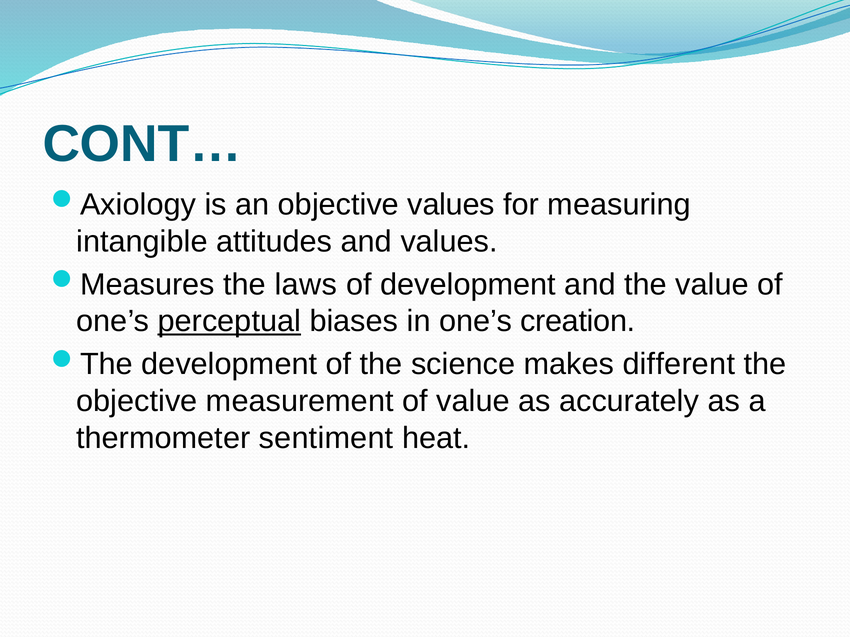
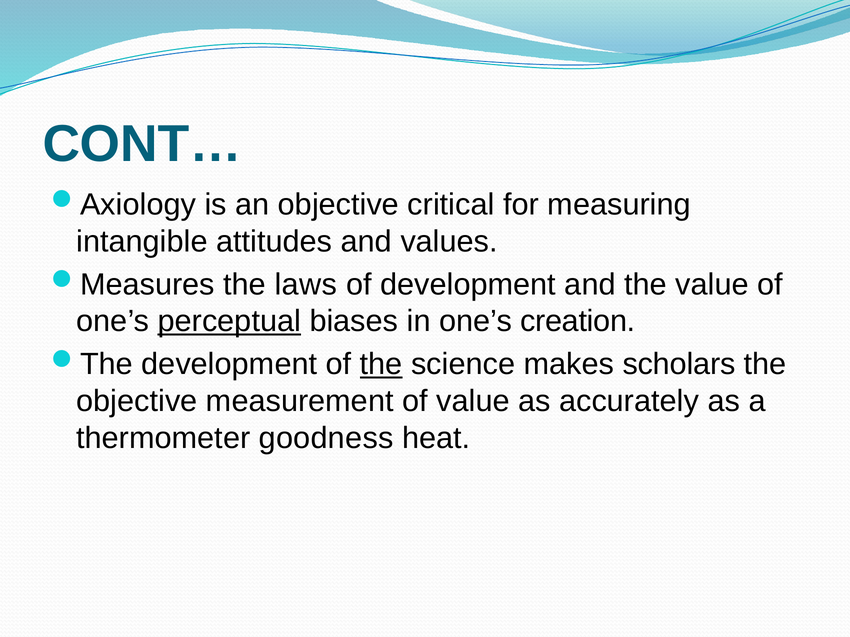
objective values: values -> critical
the at (381, 365) underline: none -> present
different: different -> scholars
sentiment: sentiment -> goodness
